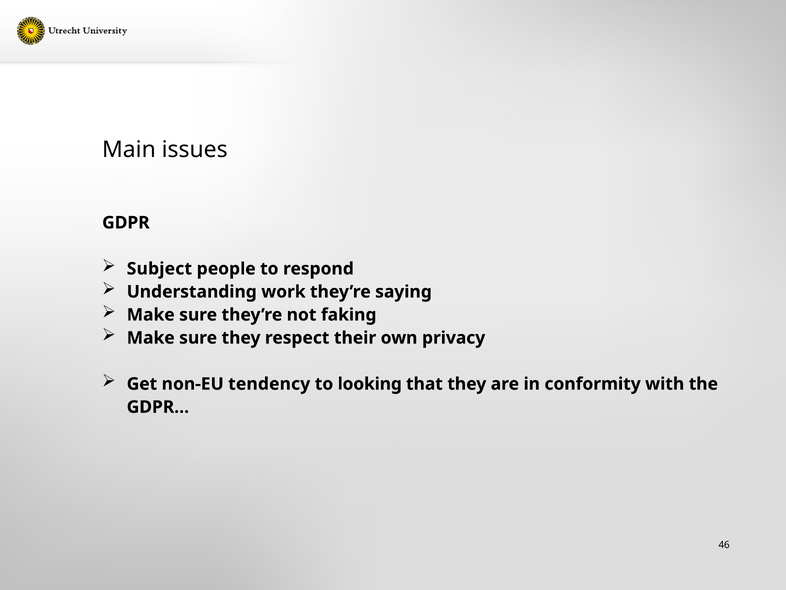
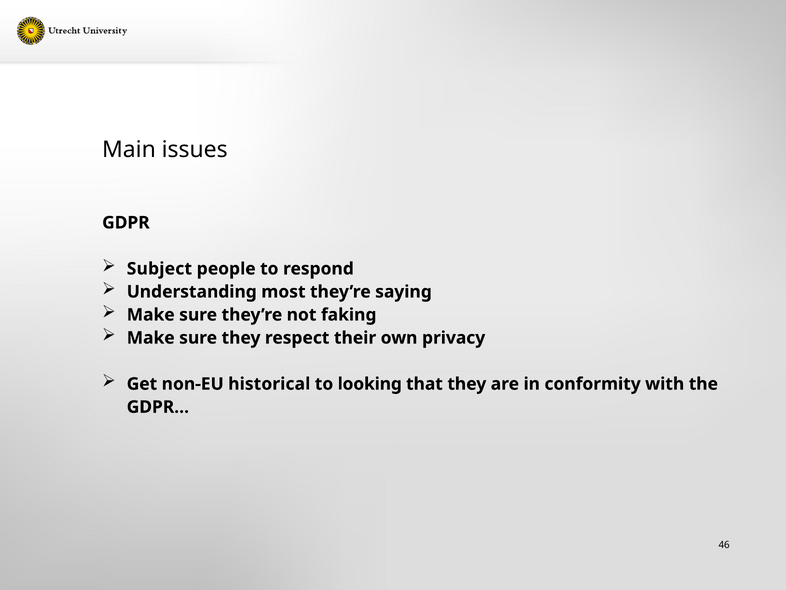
work: work -> most
tendency: tendency -> historical
